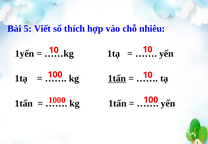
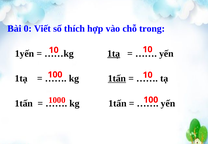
5: 5 -> 0
nhiêu: nhiêu -> trong
1tạ at (114, 54) underline: none -> present
